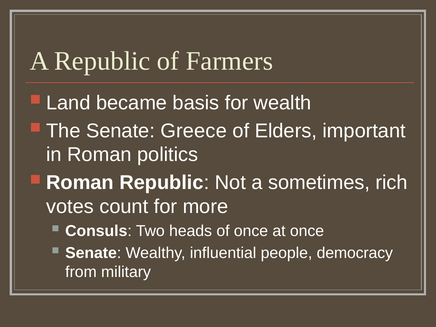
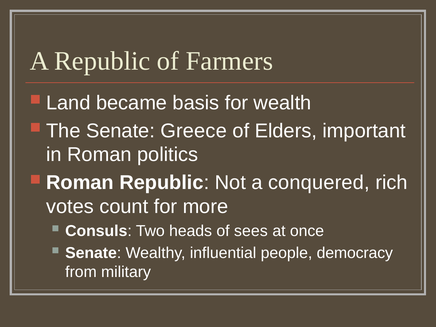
sometimes: sometimes -> conquered
of once: once -> sees
